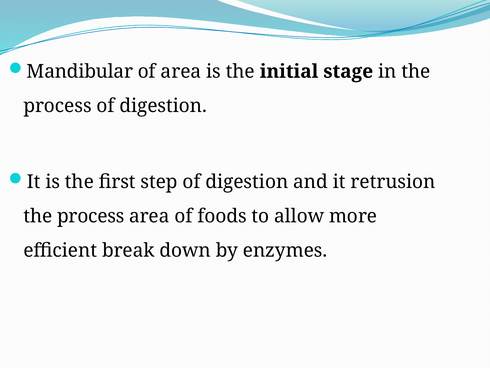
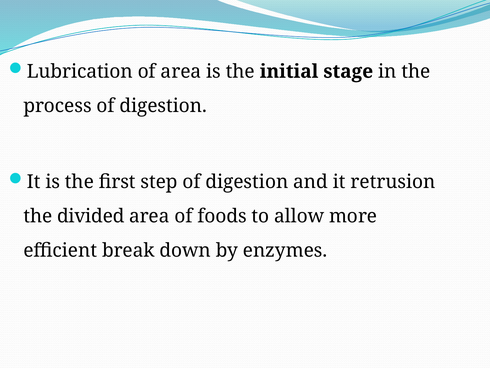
Mandibular: Mandibular -> Lubrication
process at (91, 216): process -> divided
